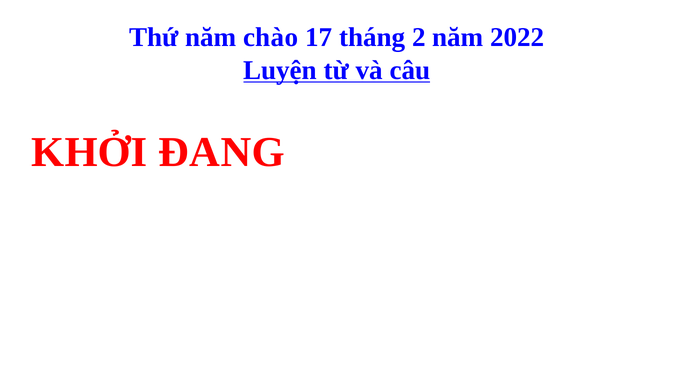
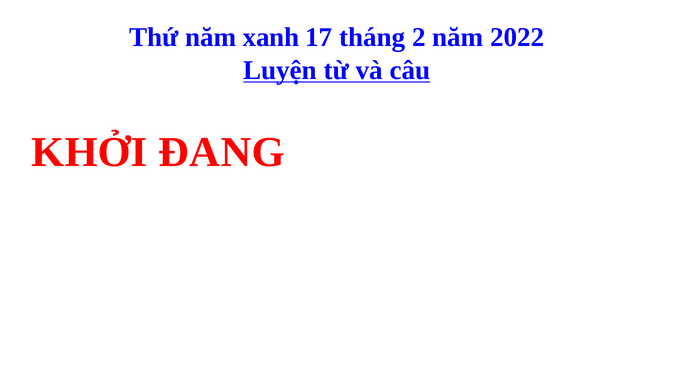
chào: chào -> xanh
